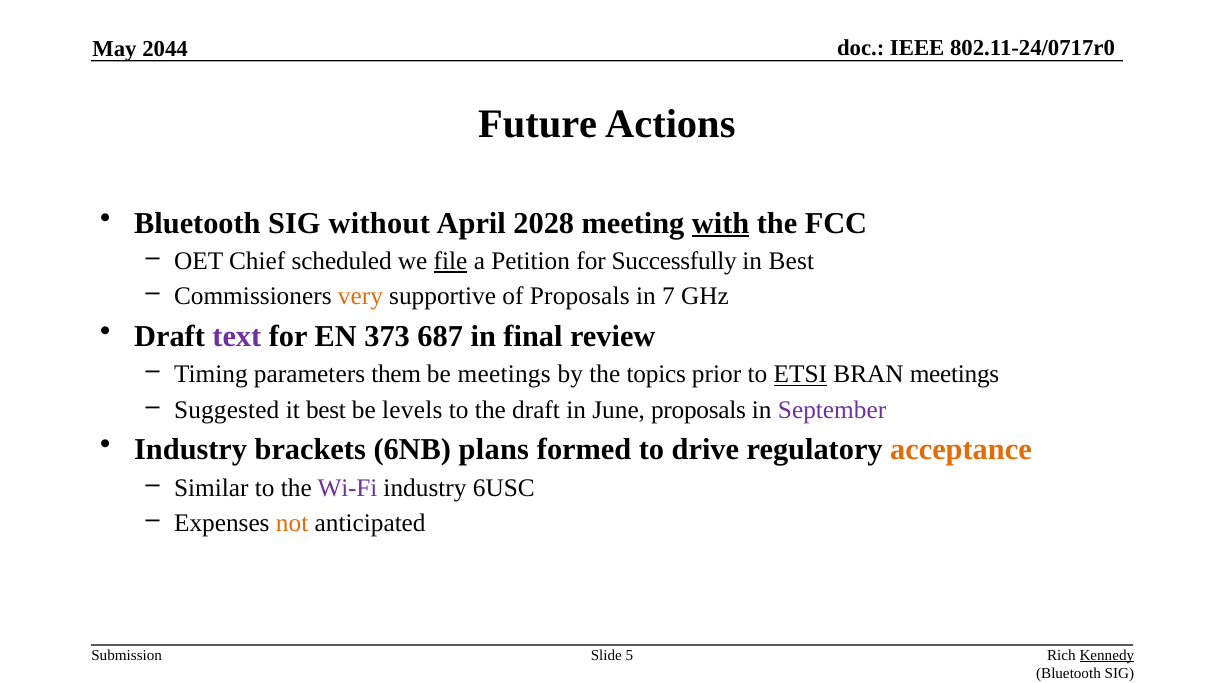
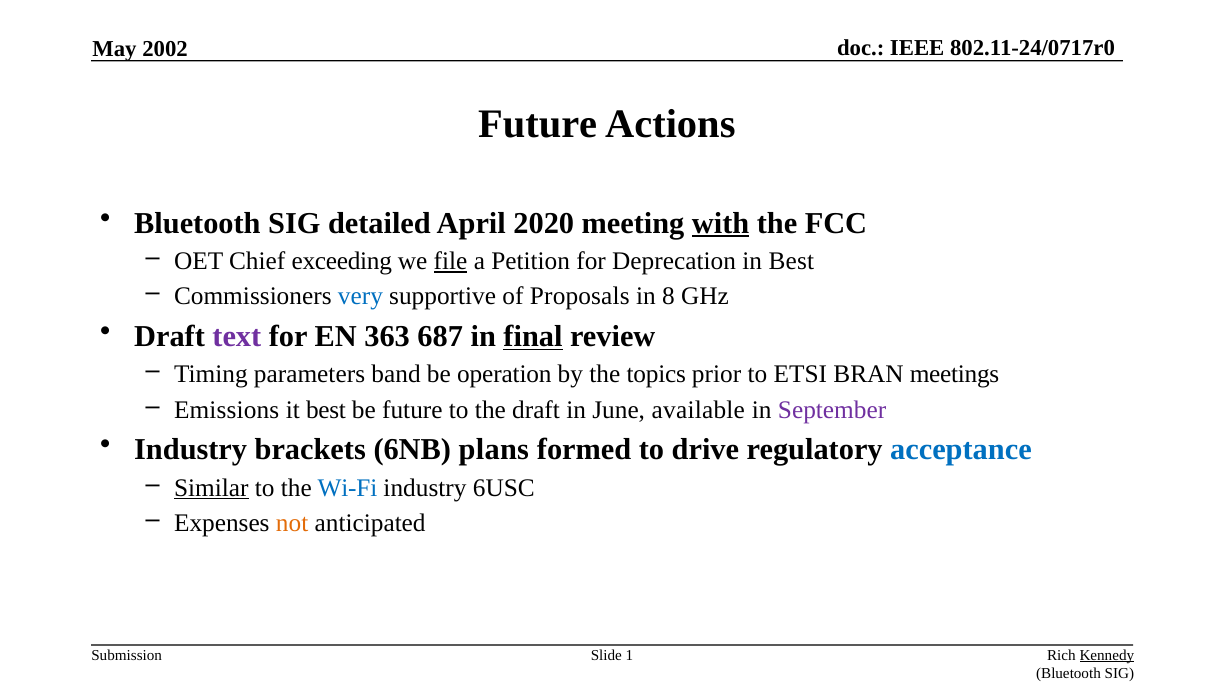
2044: 2044 -> 2002
without: without -> detailed
2028: 2028 -> 2020
scheduled: scheduled -> exceeding
Successfully: Successfully -> Deprecation
very colour: orange -> blue
7: 7 -> 8
373: 373 -> 363
final underline: none -> present
them: them -> band
be meetings: meetings -> operation
ETSI underline: present -> none
Suggested: Suggested -> Emissions
be levels: levels -> future
June proposals: proposals -> available
acceptance colour: orange -> blue
Similar underline: none -> present
Wi-Fi colour: purple -> blue
5: 5 -> 1
